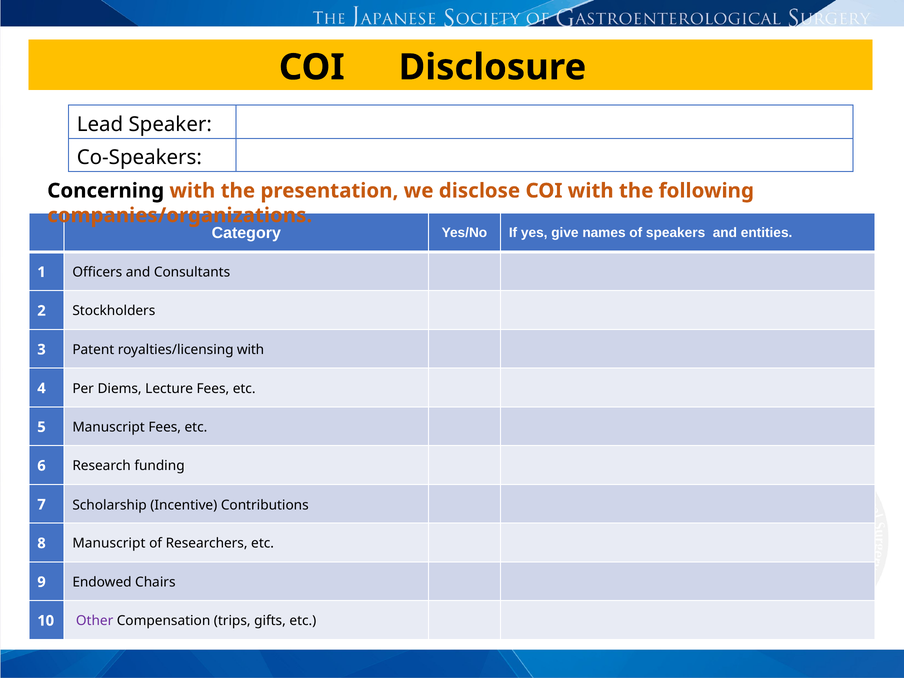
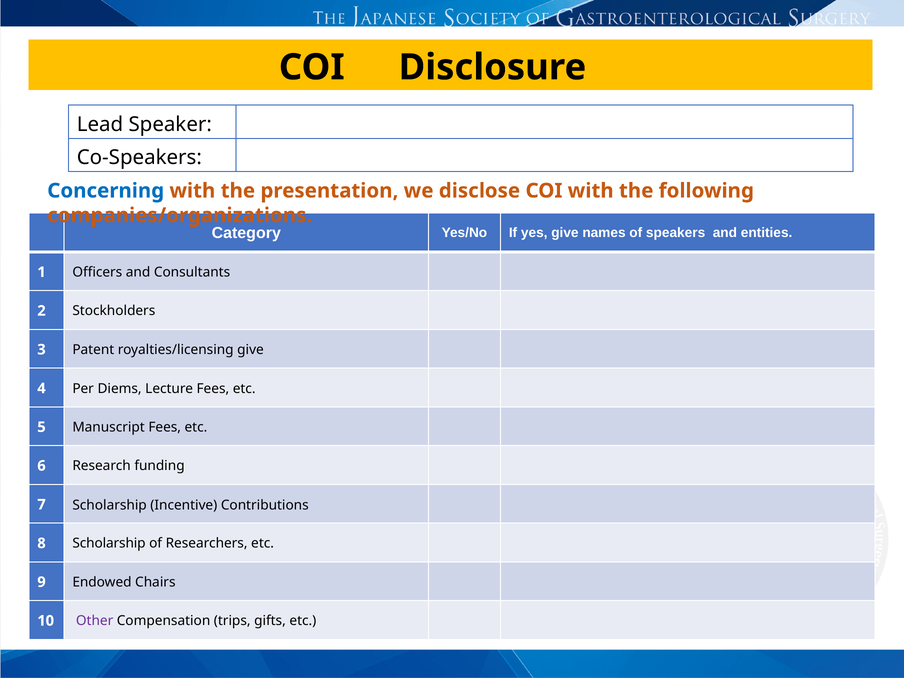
Concerning colour: black -> blue
royalties/licensing with: with -> give
8 Manuscript: Manuscript -> Scholarship
